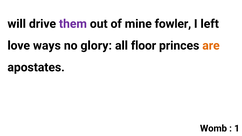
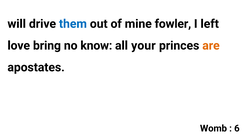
them colour: purple -> blue
ways: ways -> bring
glory: glory -> know
floor: floor -> your
1: 1 -> 6
